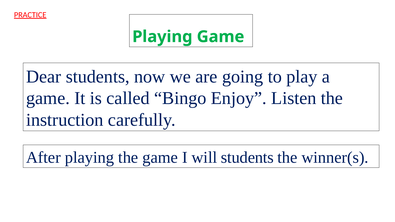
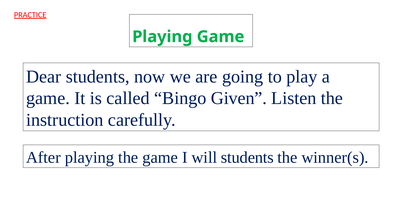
Enjoy: Enjoy -> Given
